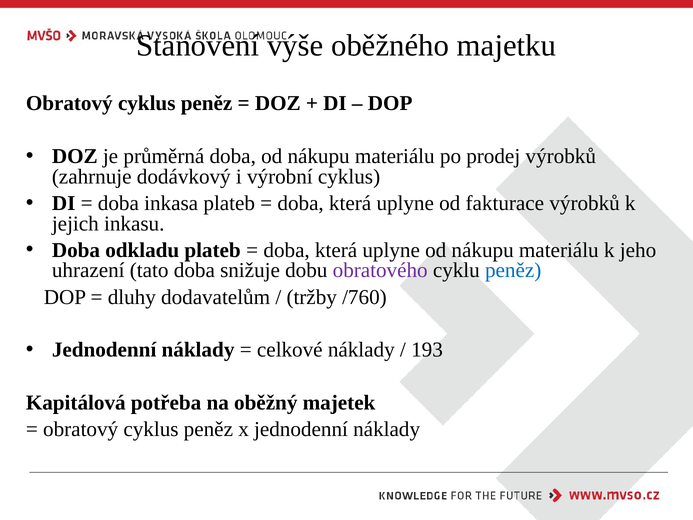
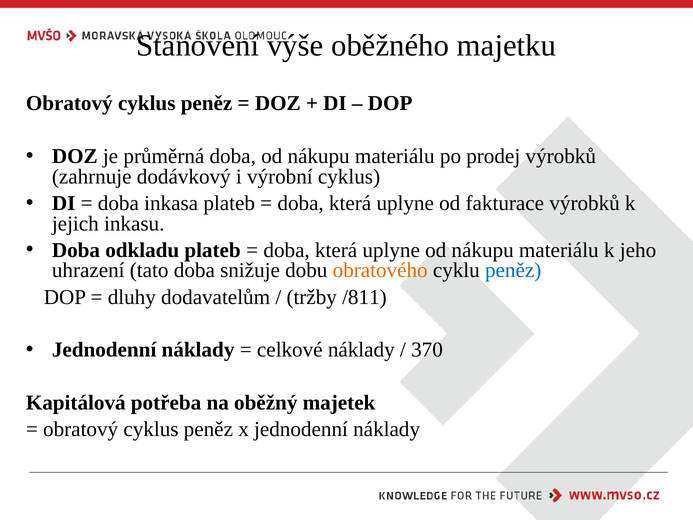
obratového colour: purple -> orange
/760: /760 -> /811
193: 193 -> 370
